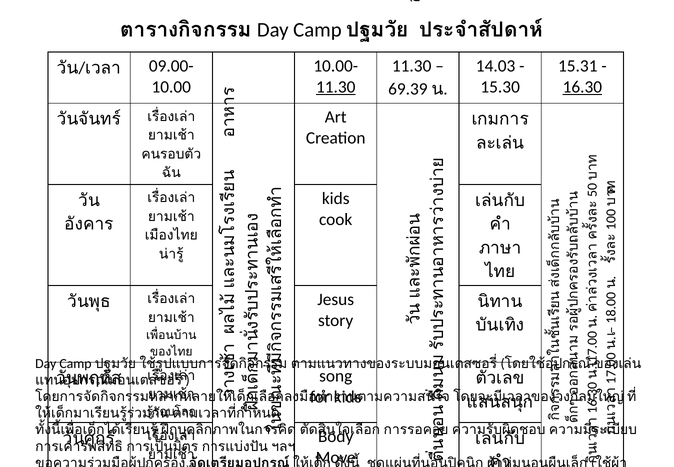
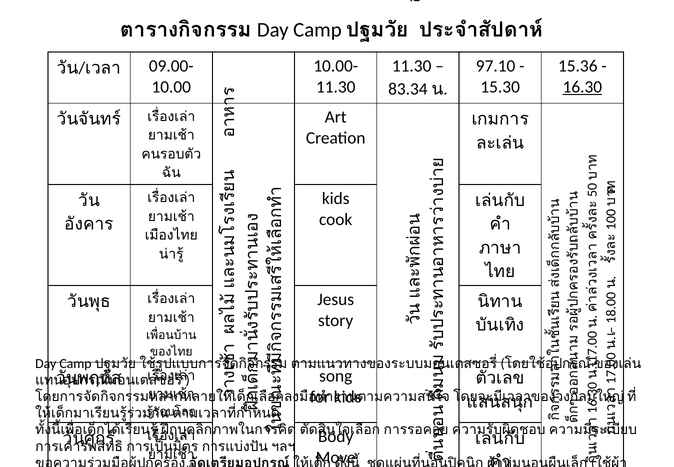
14.03: 14.03 -> 97.10
15.31: 15.31 -> 15.36
11.30 at (336, 87) underline: present -> none
69.39: 69.39 -> 83.34
